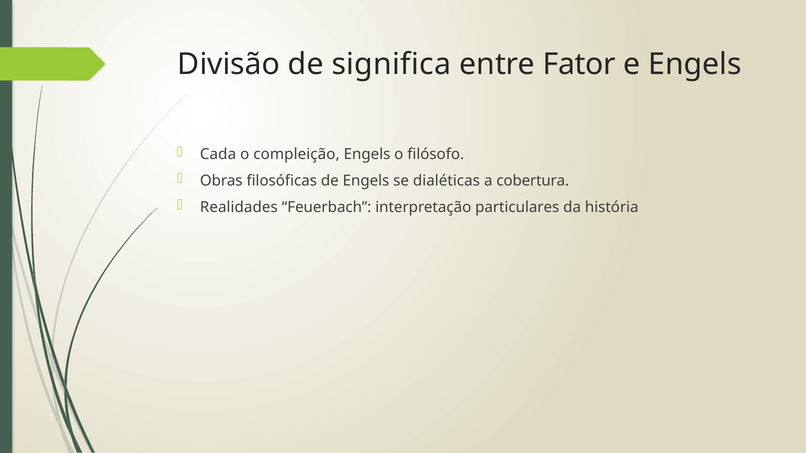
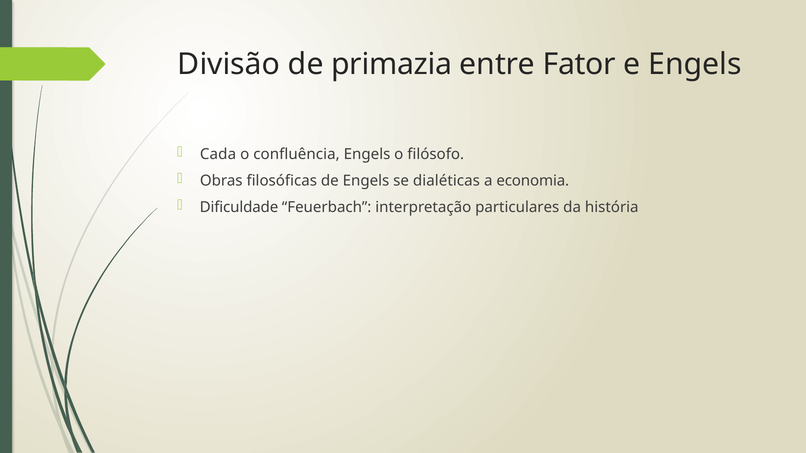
significa: significa -> primazia
compleição: compleição -> confluência
cobertura: cobertura -> economia
Realidades: Realidades -> Dificuldade
